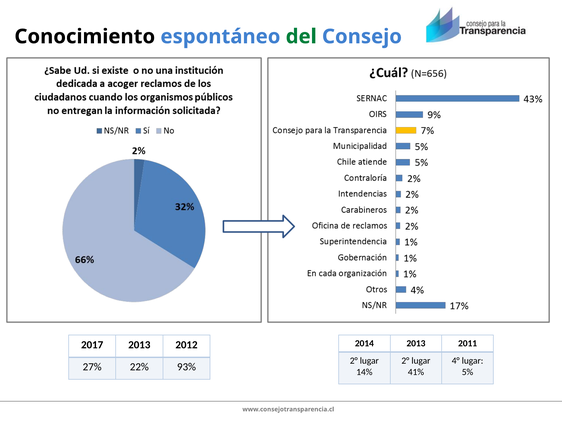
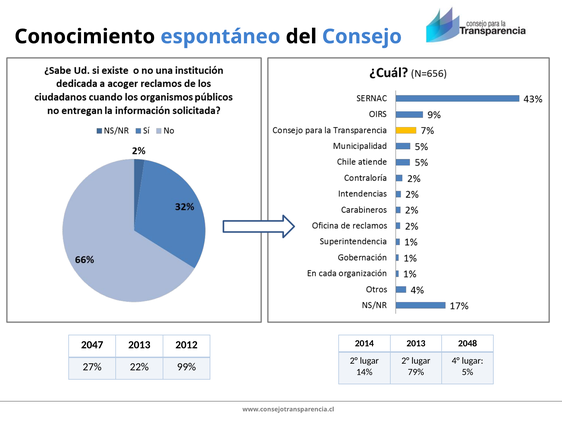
del colour: green -> black
2011: 2011 -> 2048
2017: 2017 -> 2047
93%: 93% -> 99%
41%: 41% -> 79%
